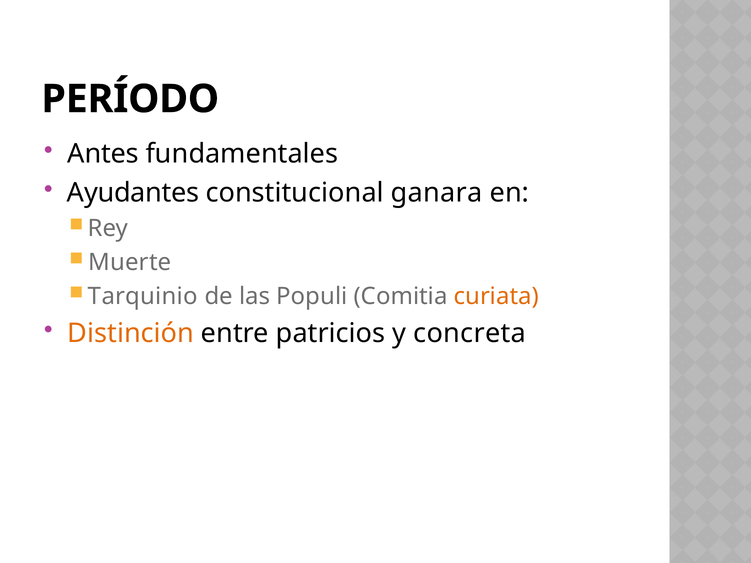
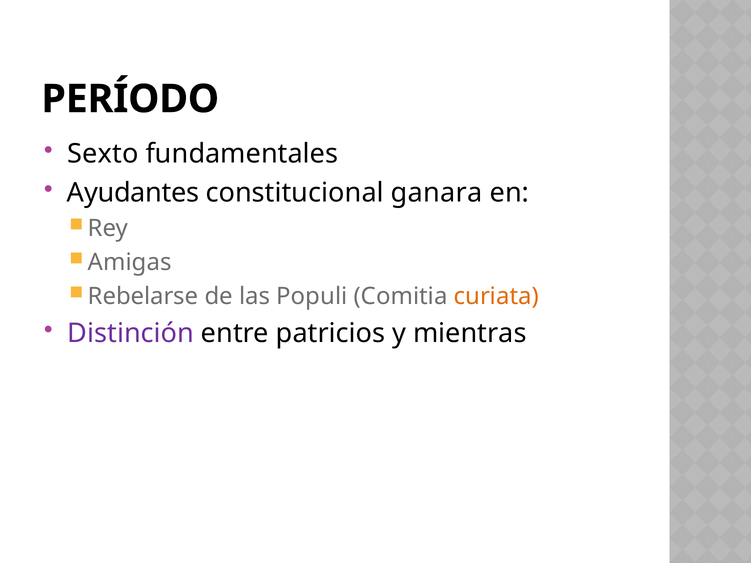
Antes: Antes -> Sexto
Muerte: Muerte -> Amigas
Tarquinio: Tarquinio -> Rebelarse
Distinción colour: orange -> purple
concreta: concreta -> mientras
